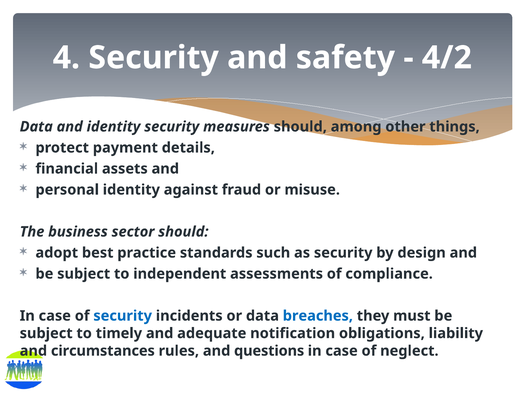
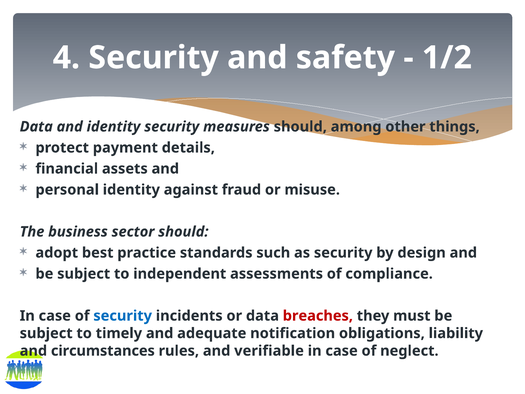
4/2: 4/2 -> 1/2
breaches colour: blue -> red
questions: questions -> verifiable
